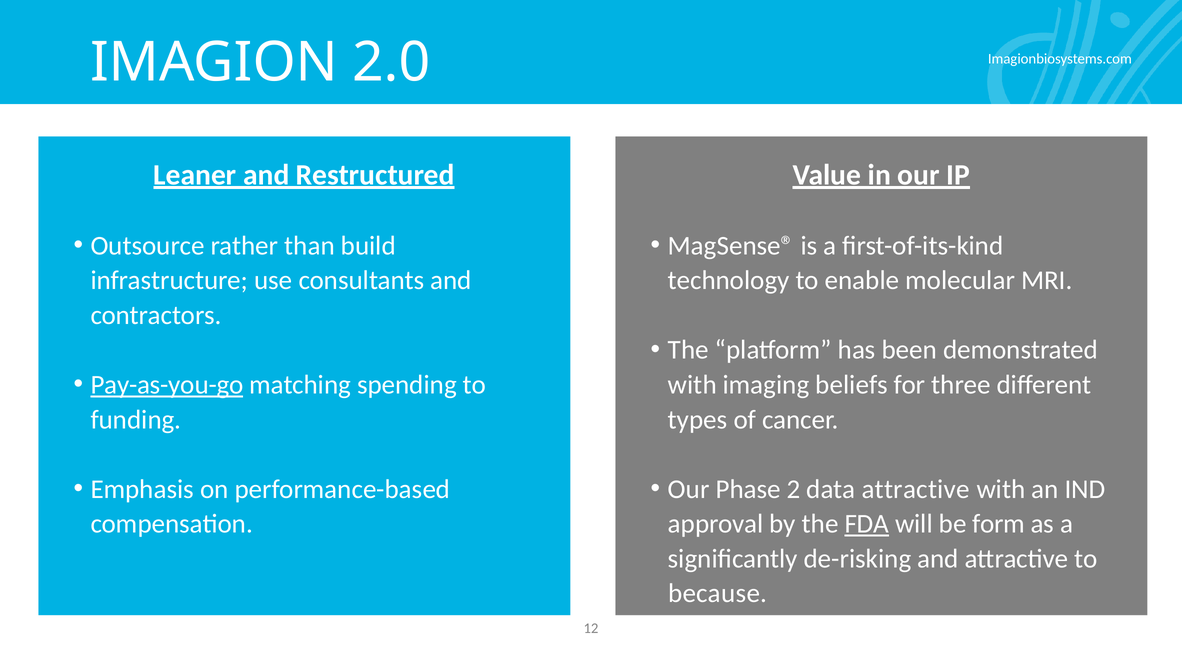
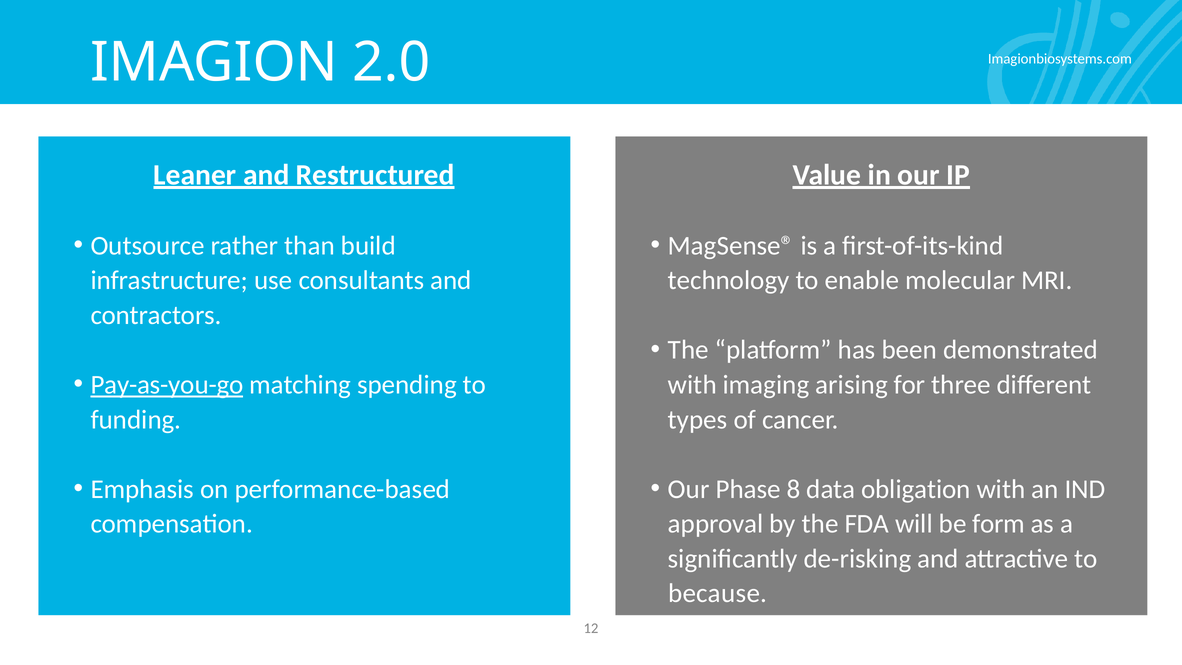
beliefs: beliefs -> arising
2: 2 -> 8
data attractive: attractive -> obligation
FDA underline: present -> none
